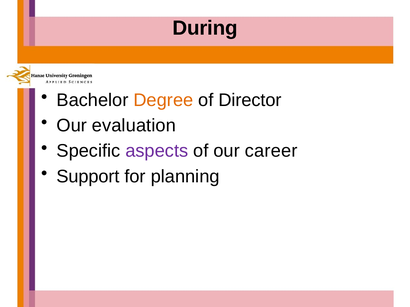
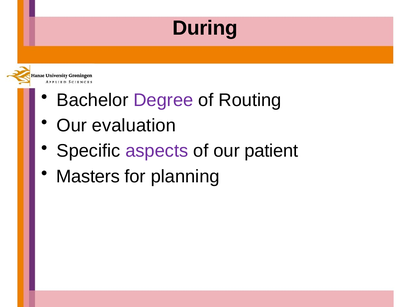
Degree colour: orange -> purple
Director: Director -> Routing
career: career -> patient
Support: Support -> Masters
